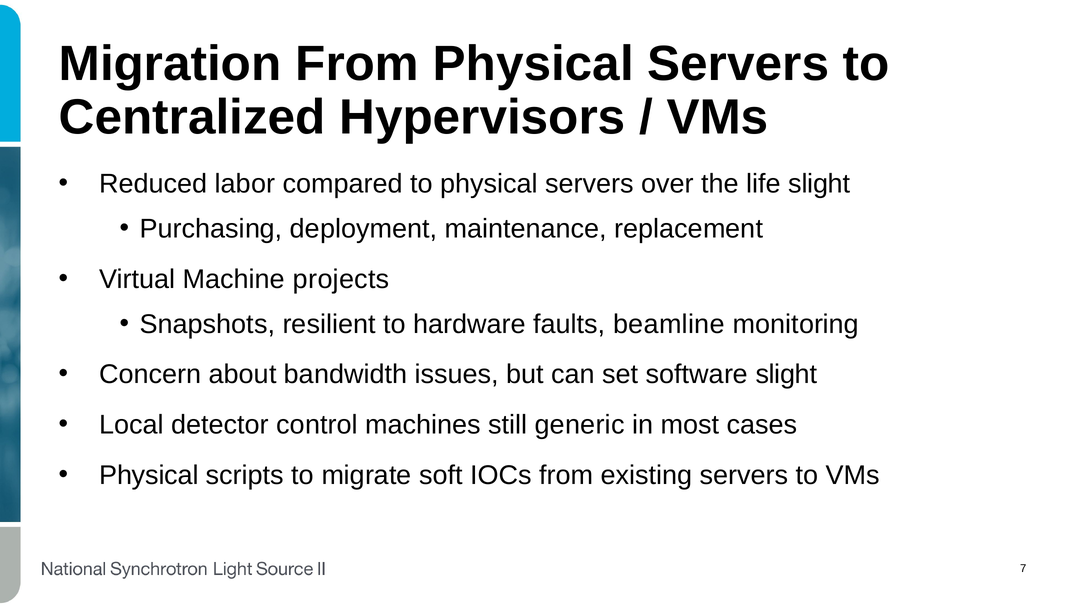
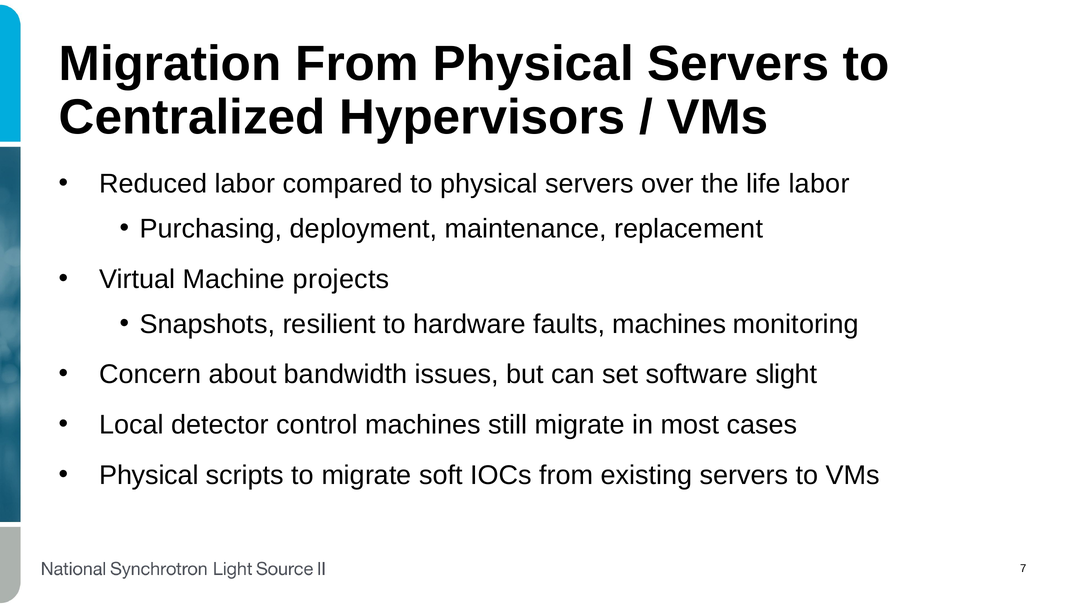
life slight: slight -> labor
faults beamline: beamline -> machines
still generic: generic -> migrate
